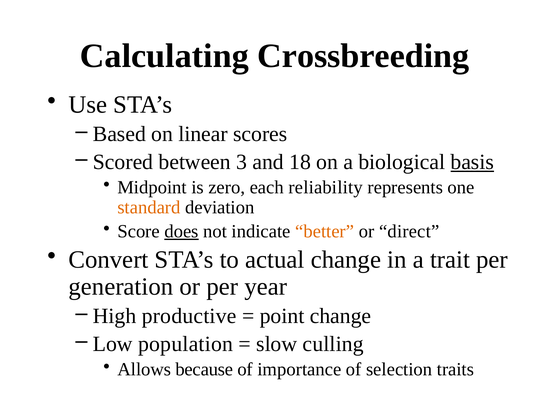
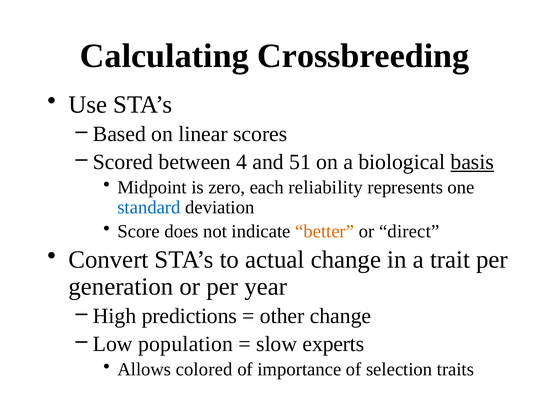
3: 3 -> 4
18: 18 -> 51
standard colour: orange -> blue
does underline: present -> none
productive: productive -> predictions
point: point -> other
culling: culling -> experts
because: because -> colored
